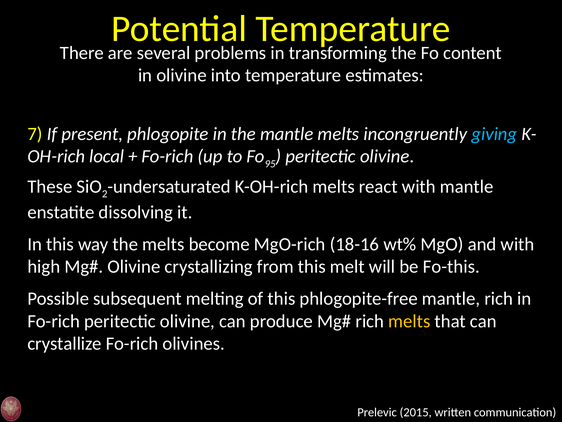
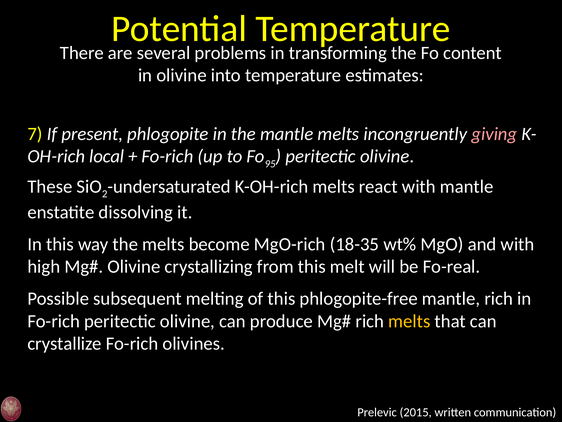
giving colour: light blue -> pink
18-16: 18-16 -> 18-35
Fo-this: Fo-this -> Fo-real
